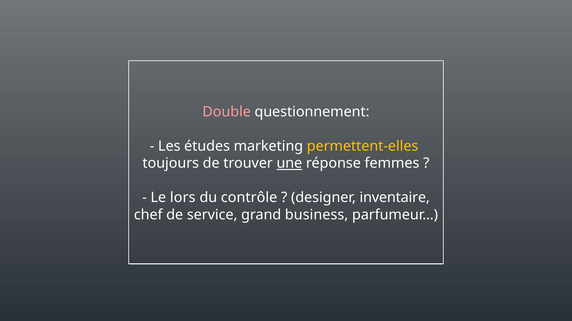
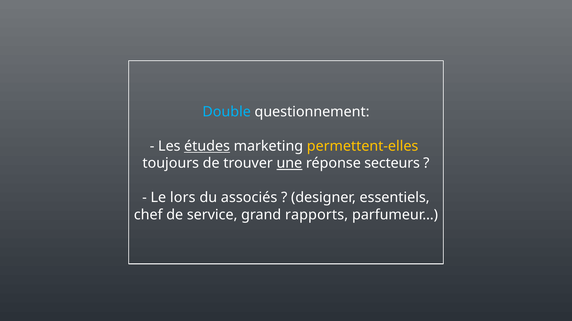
Double colour: pink -> light blue
études underline: none -> present
femmes: femmes -> secteurs
contrôle: contrôle -> associés
inventaire: inventaire -> essentiels
business: business -> rapports
